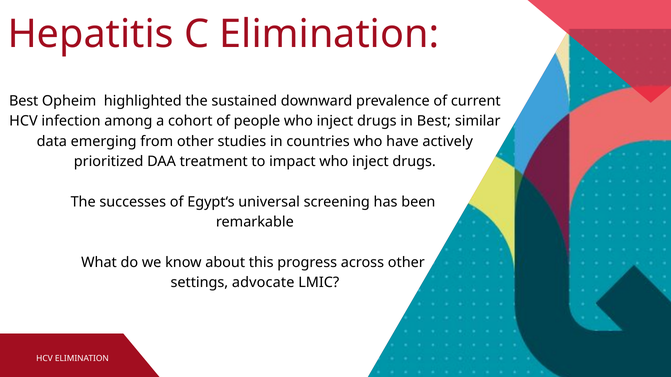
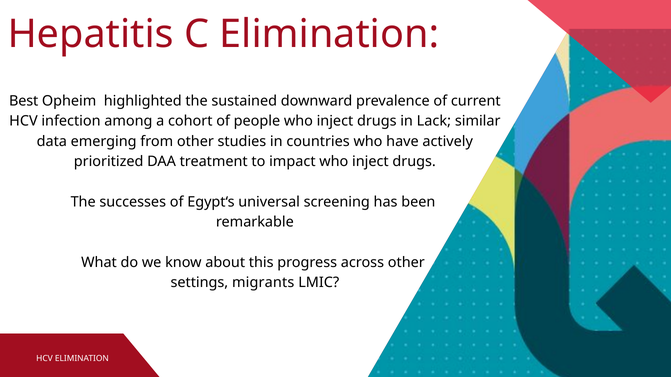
in Best: Best -> Lack
advocate: advocate -> migrants
